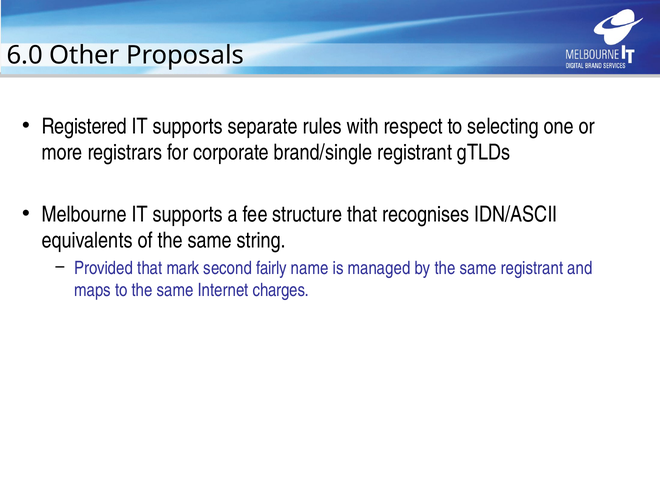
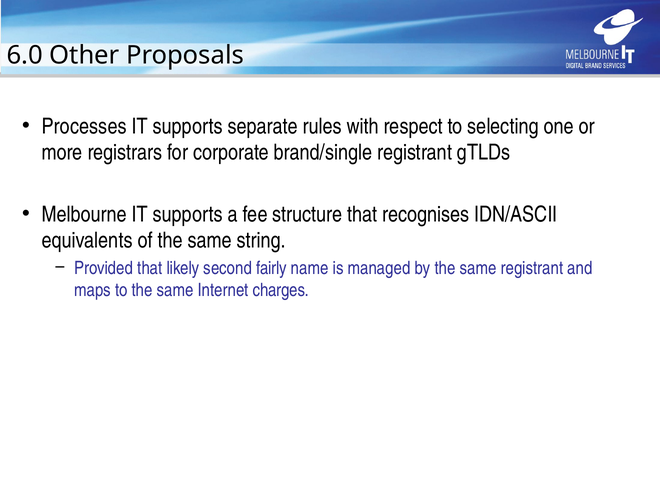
Registered: Registered -> Processes
mark: mark -> likely
